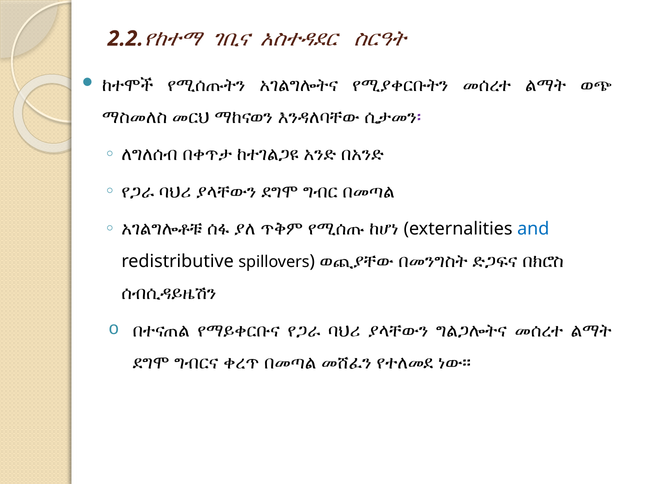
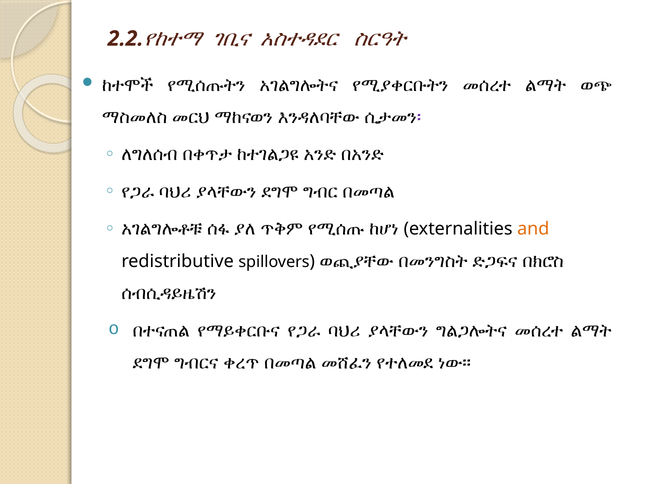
and colour: blue -> orange
